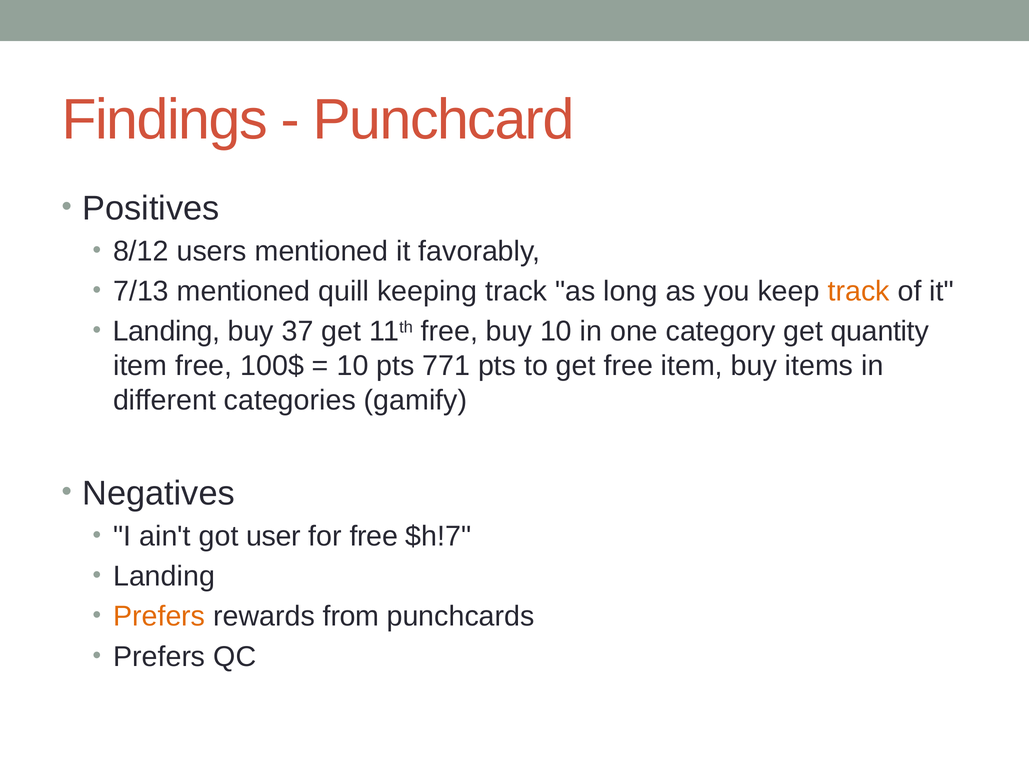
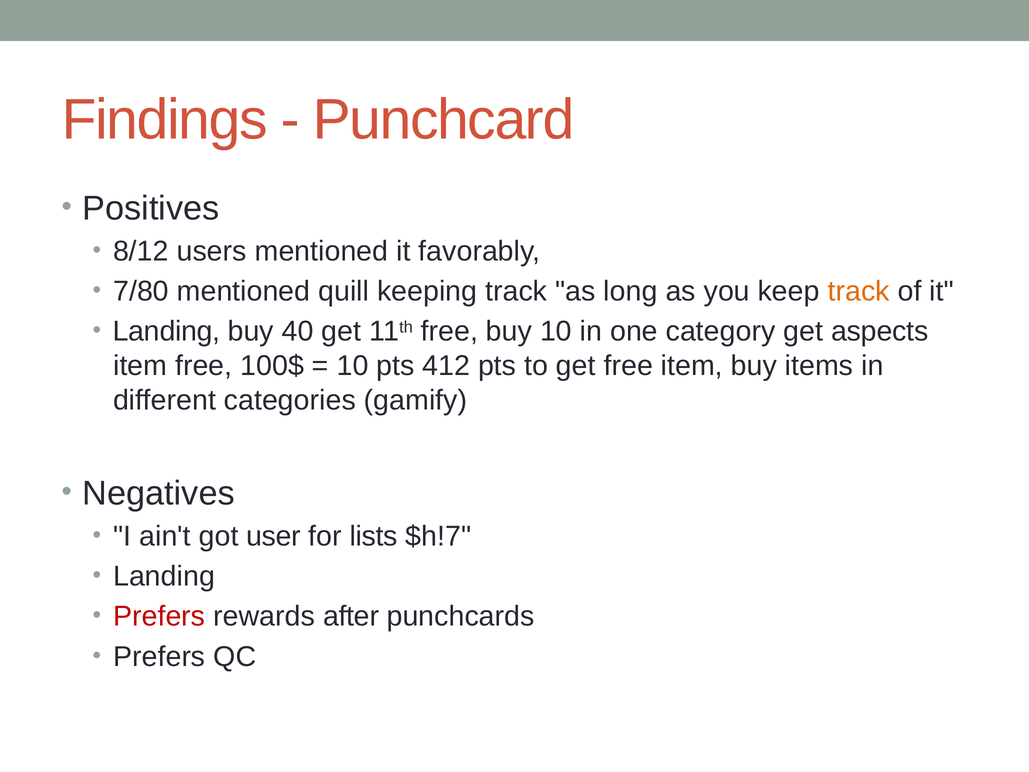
7/13: 7/13 -> 7/80
37: 37 -> 40
quantity: quantity -> aspects
771: 771 -> 412
for free: free -> lists
Prefers at (159, 616) colour: orange -> red
from: from -> after
